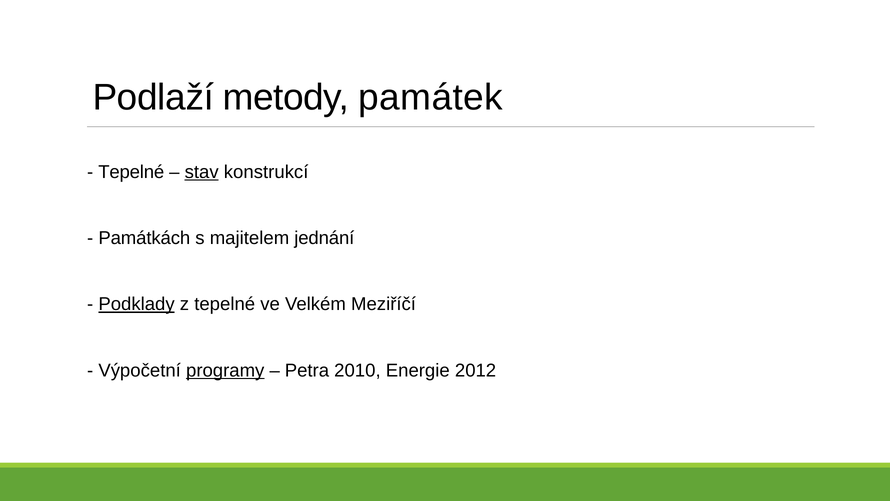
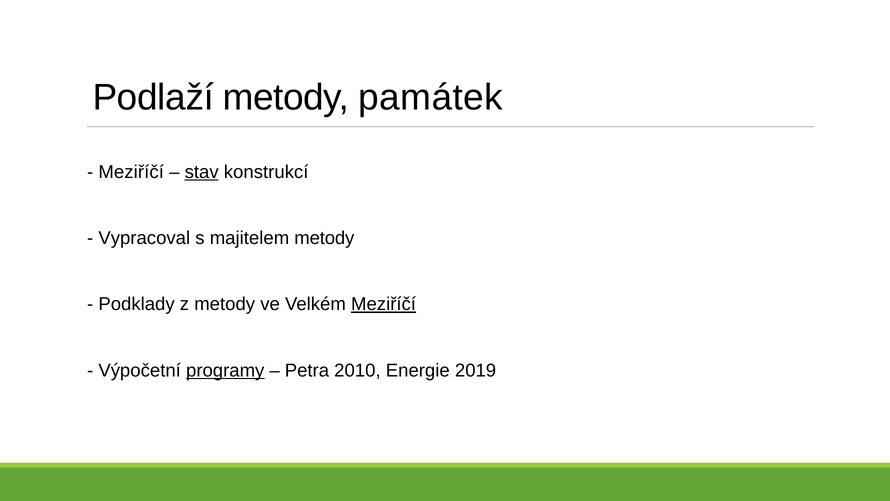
Tepelné at (131, 172): Tepelné -> Meziříčí
Památkách: Památkách -> Vypracoval
majitelem jednání: jednání -> metody
Podklady underline: present -> none
z tepelné: tepelné -> metody
Meziříčí at (384, 304) underline: none -> present
2012: 2012 -> 2019
